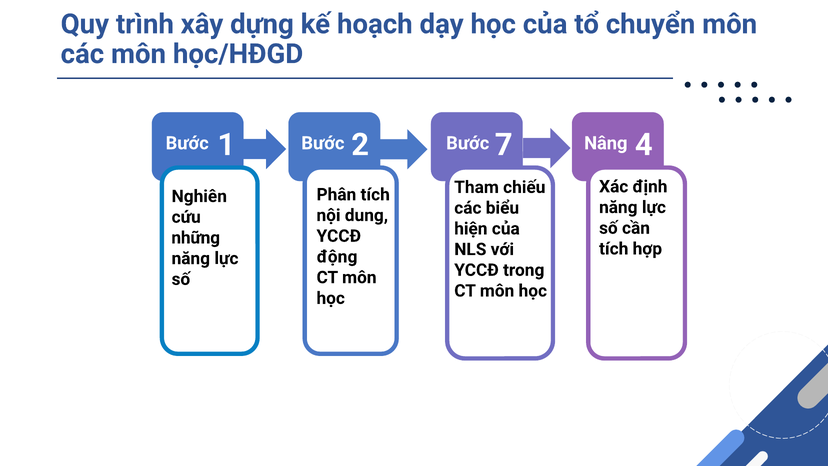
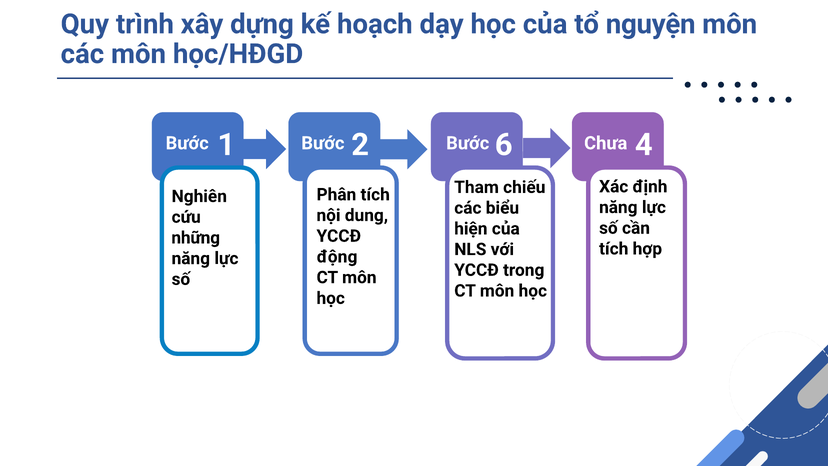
chuyển: chuyển -> nguyện
7: 7 -> 6
Nâng: Nâng -> Chưa
